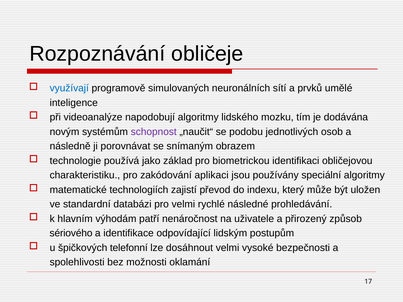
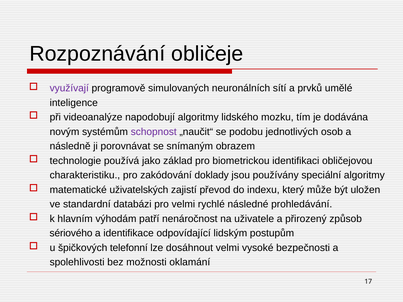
využívají colour: blue -> purple
aplikaci: aplikaci -> doklady
technologiích: technologiích -> uživatelských
